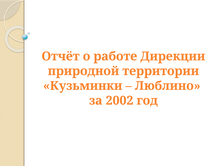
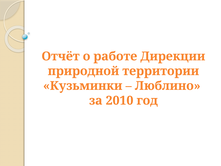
2002: 2002 -> 2010
